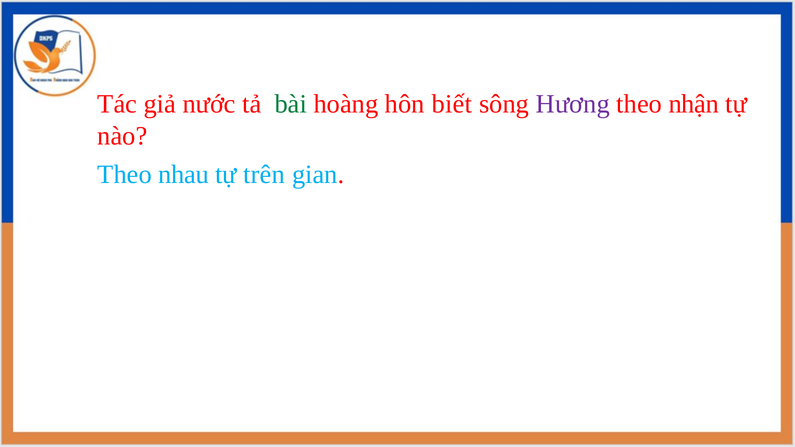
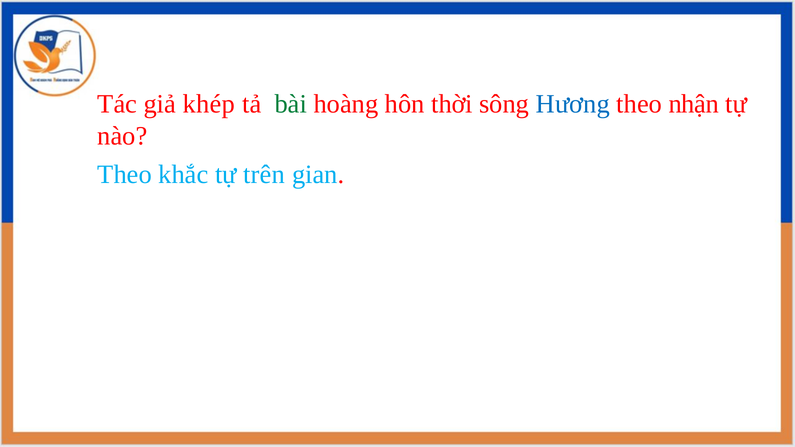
nước: nước -> khép
biết: biết -> thời
Hương colour: purple -> blue
nhau: nhau -> khắc
